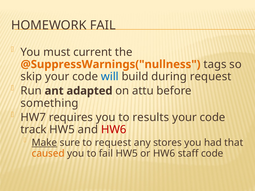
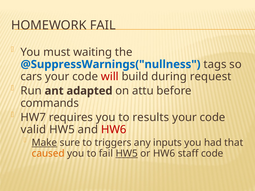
current: current -> waiting
@SuppressWarnings("nullness colour: orange -> blue
skip: skip -> cars
will colour: blue -> red
something: something -> commands
track: track -> valid
to request: request -> triggers
stores: stores -> inputs
HW5 at (127, 154) underline: none -> present
